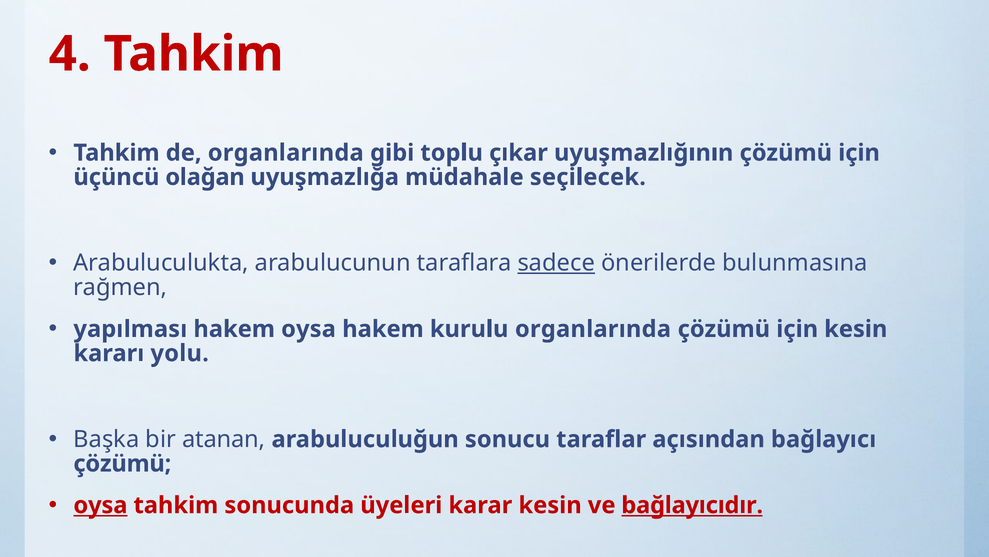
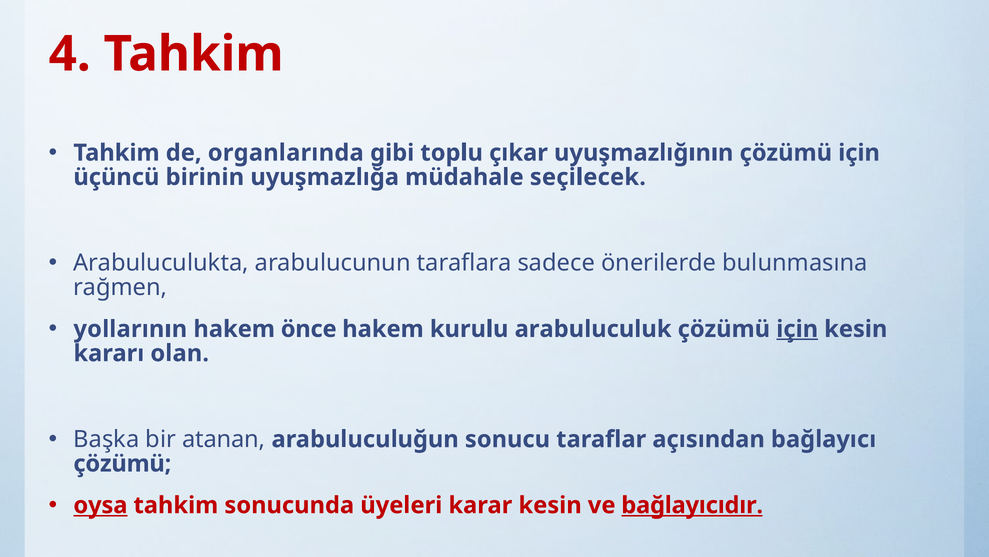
olağan: olağan -> birinin
sadece underline: present -> none
yapılması: yapılması -> yollarının
hakem oysa: oysa -> önce
kurulu organlarında: organlarında -> arabuluculuk
için at (797, 329) underline: none -> present
yolu: yolu -> olan
